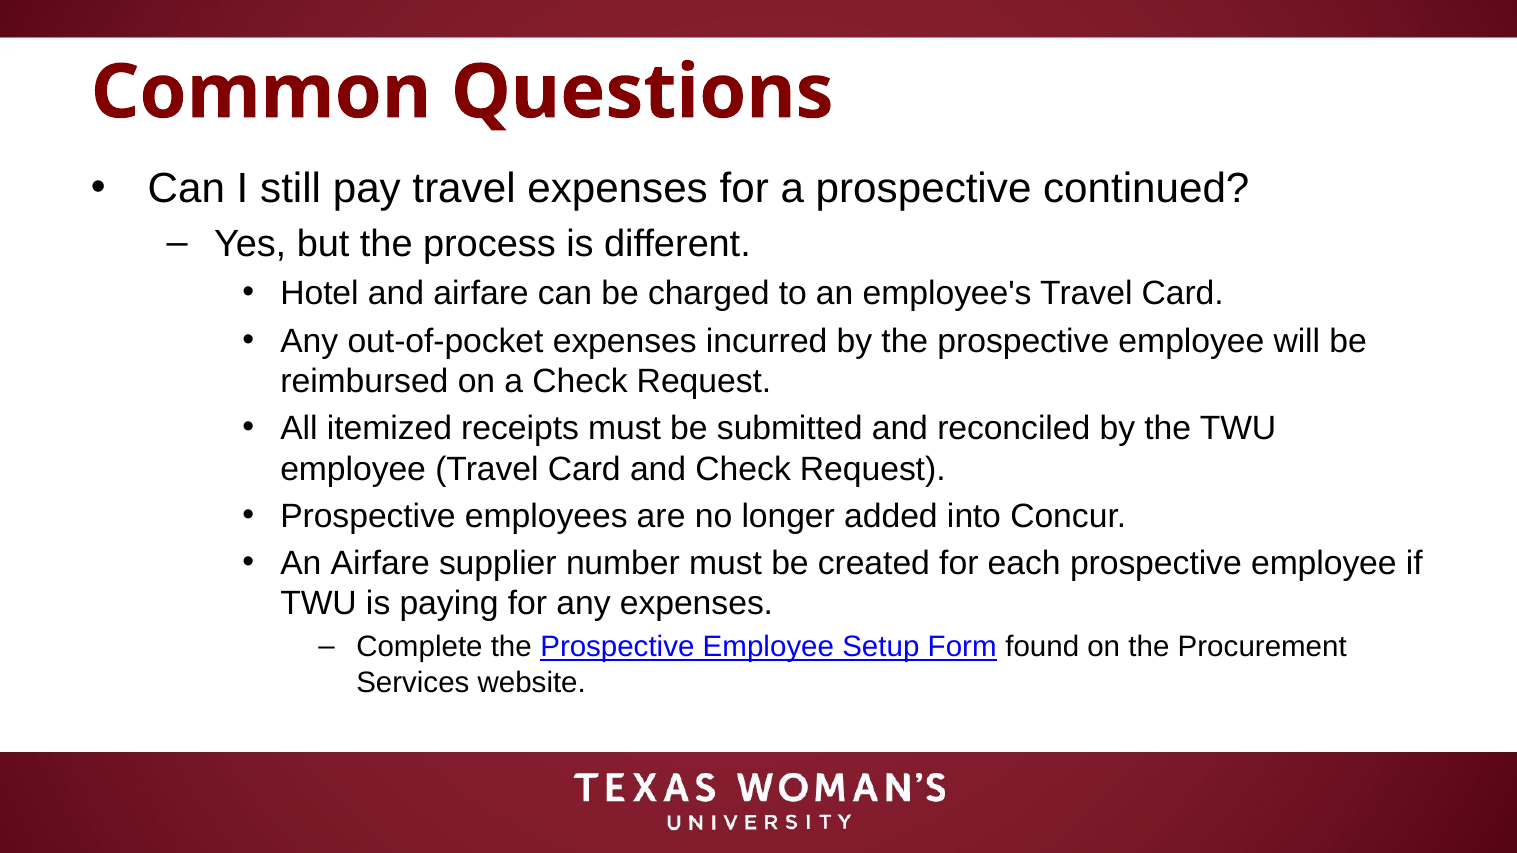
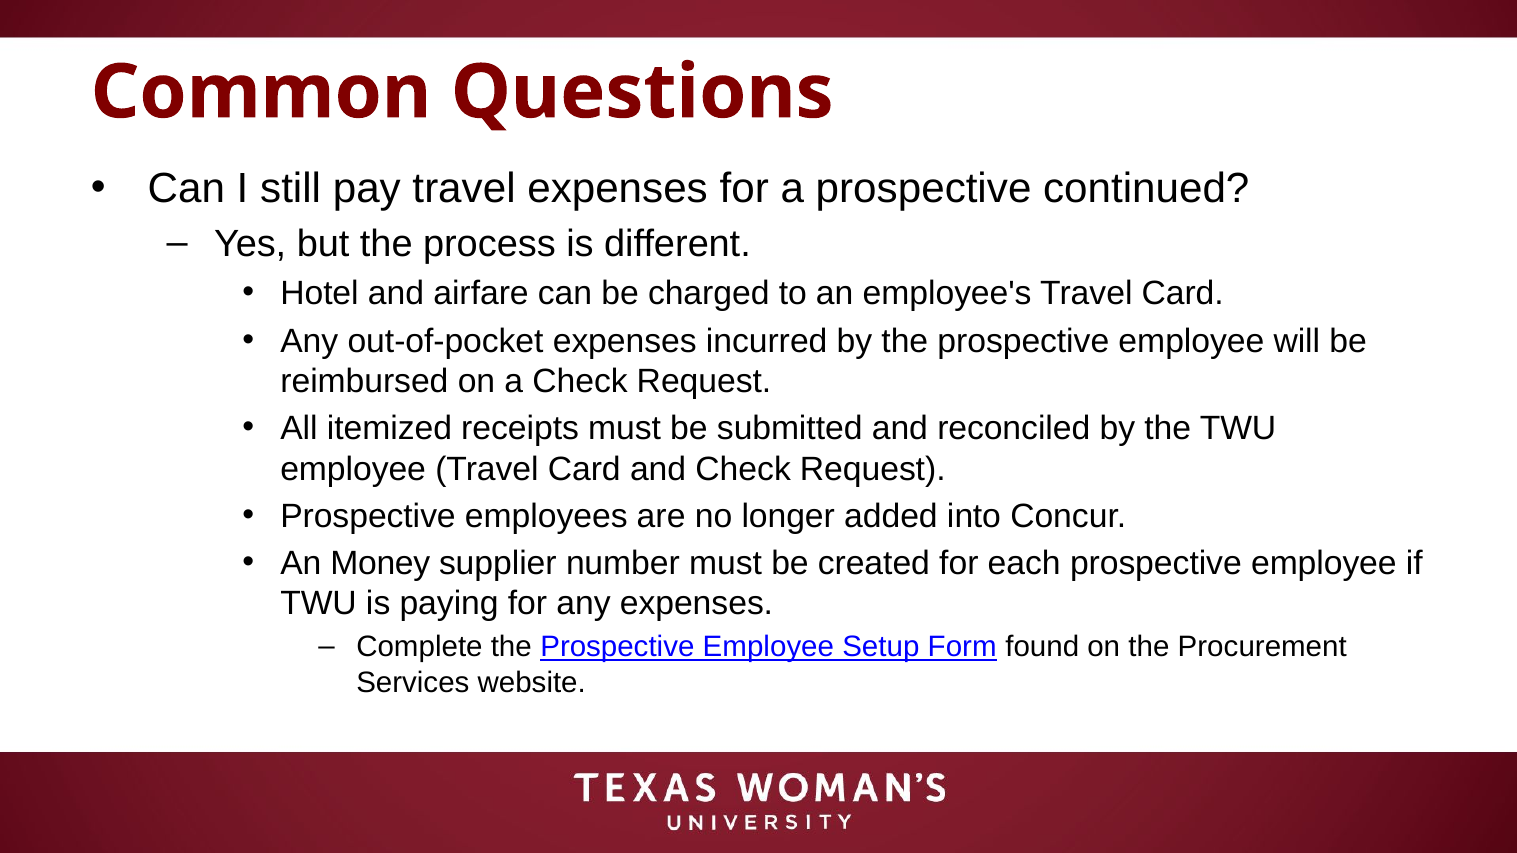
An Airfare: Airfare -> Money
